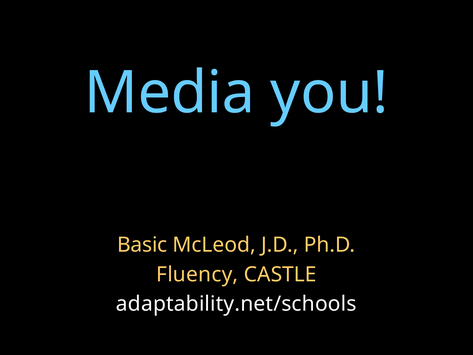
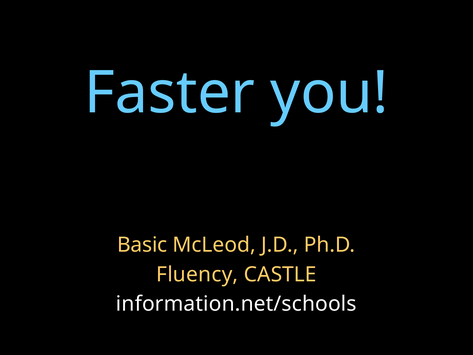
Media: Media -> Faster
adaptability.net/schools: adaptability.net/schools -> information.net/schools
